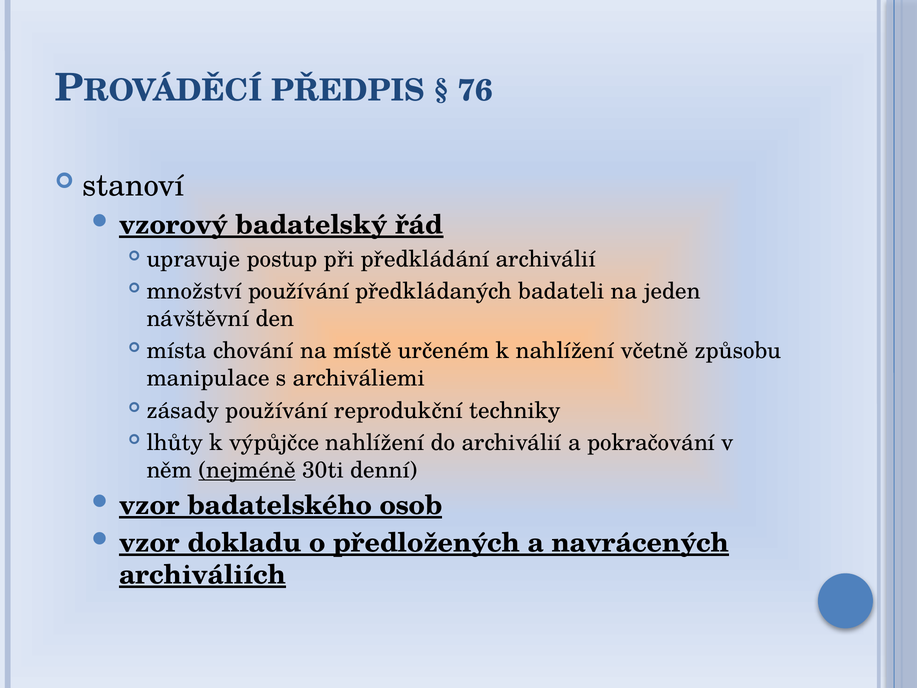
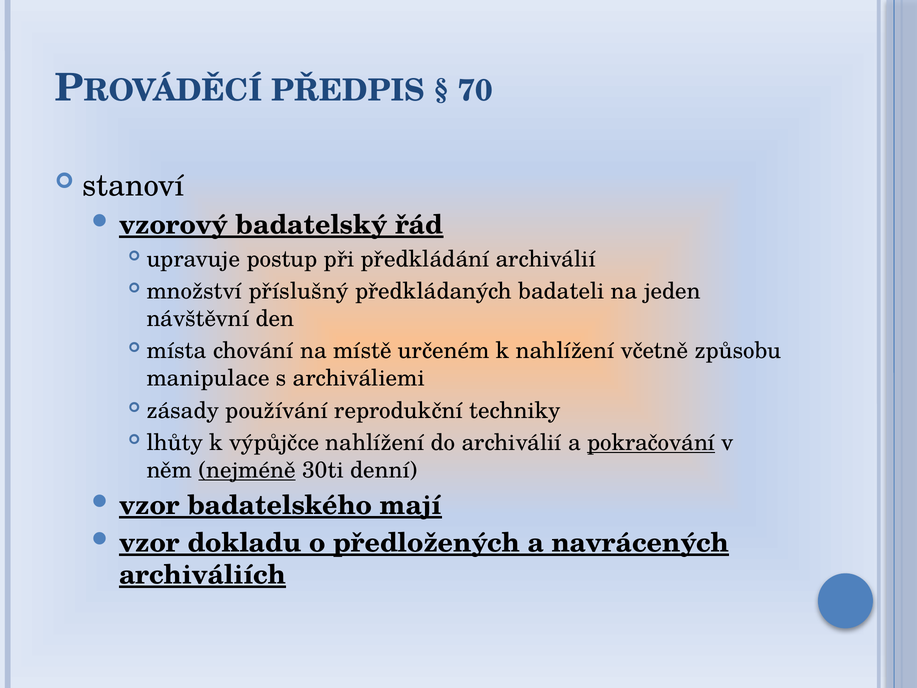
76: 76 -> 70
množství používání: používání -> příslušný
pokračování underline: none -> present
osob: osob -> mají
